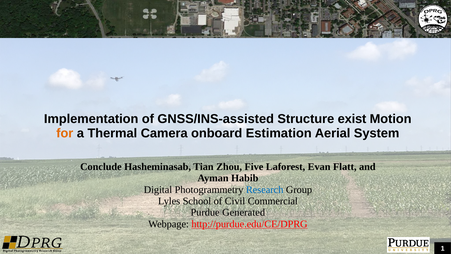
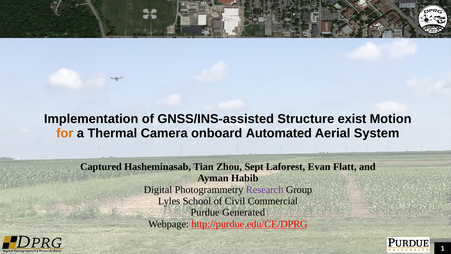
Estimation: Estimation -> Automated
Conclude: Conclude -> Captured
Five: Five -> Sept
Research colour: blue -> purple
